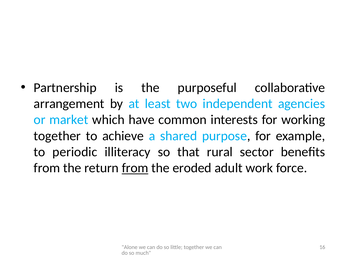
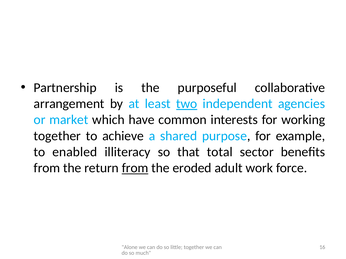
two underline: none -> present
periodic: periodic -> enabled
rural: rural -> total
